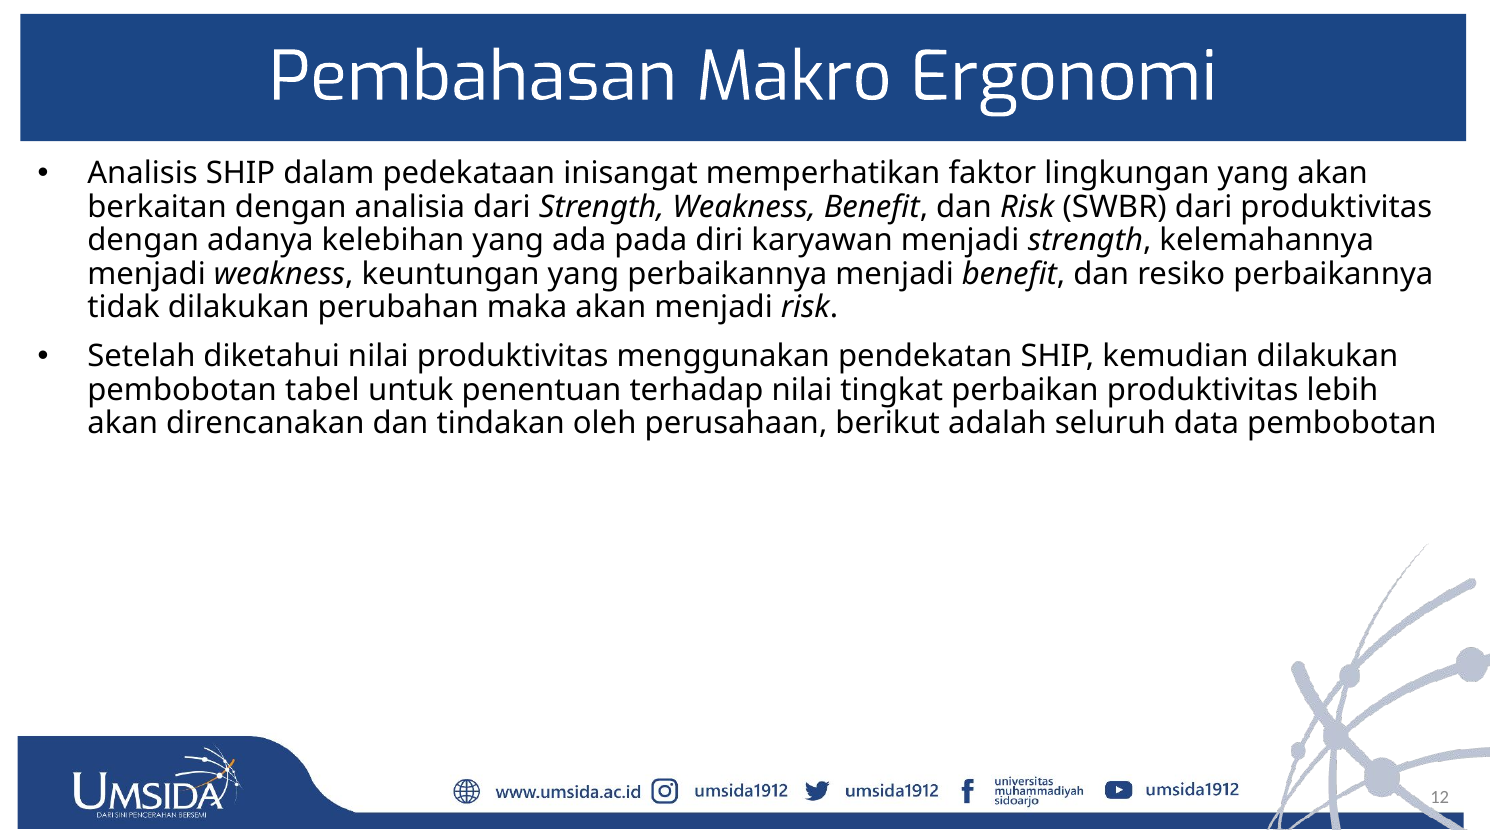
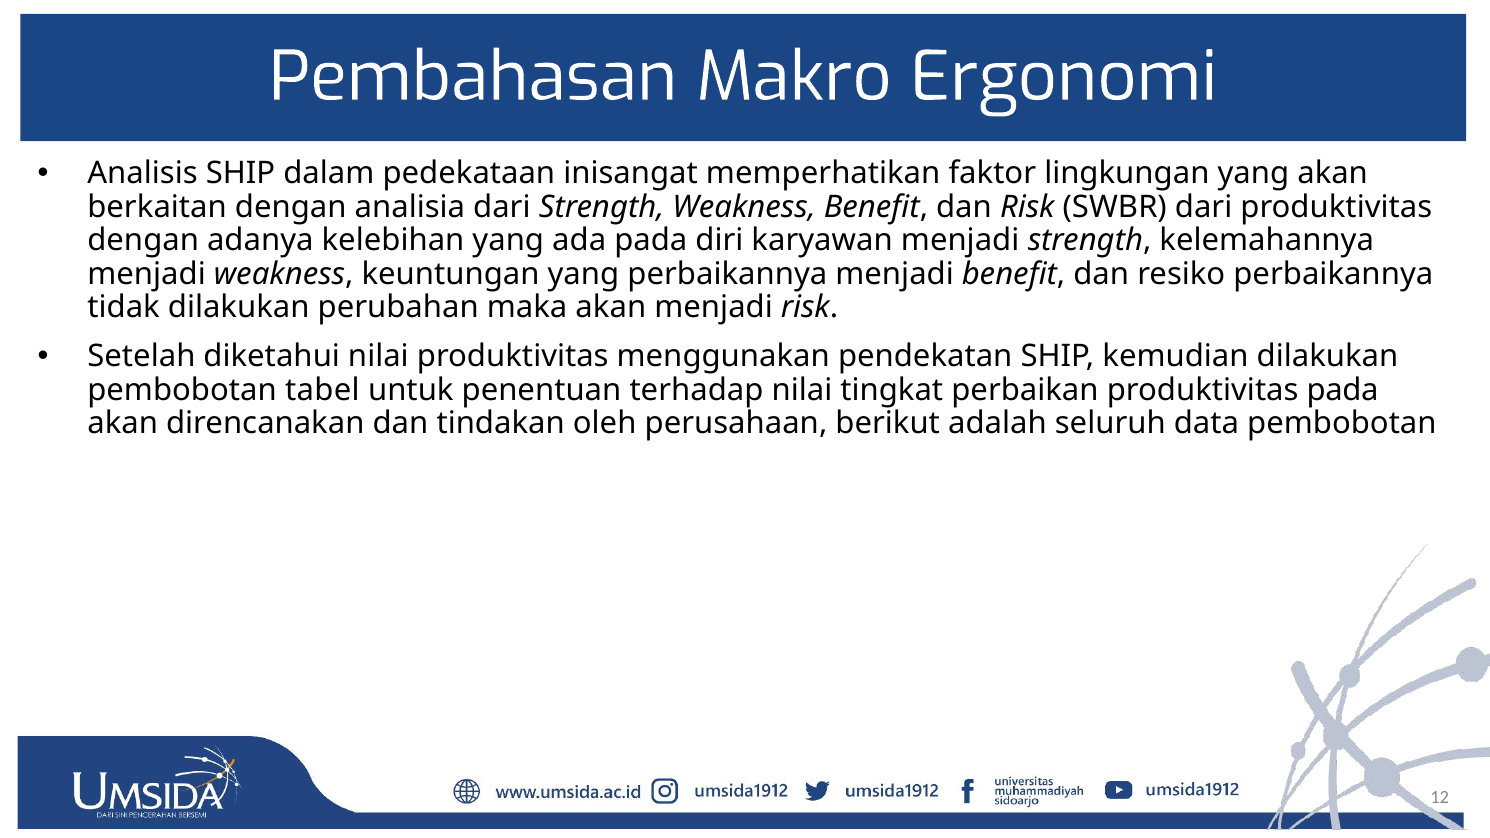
produktivitas lebih: lebih -> pada
